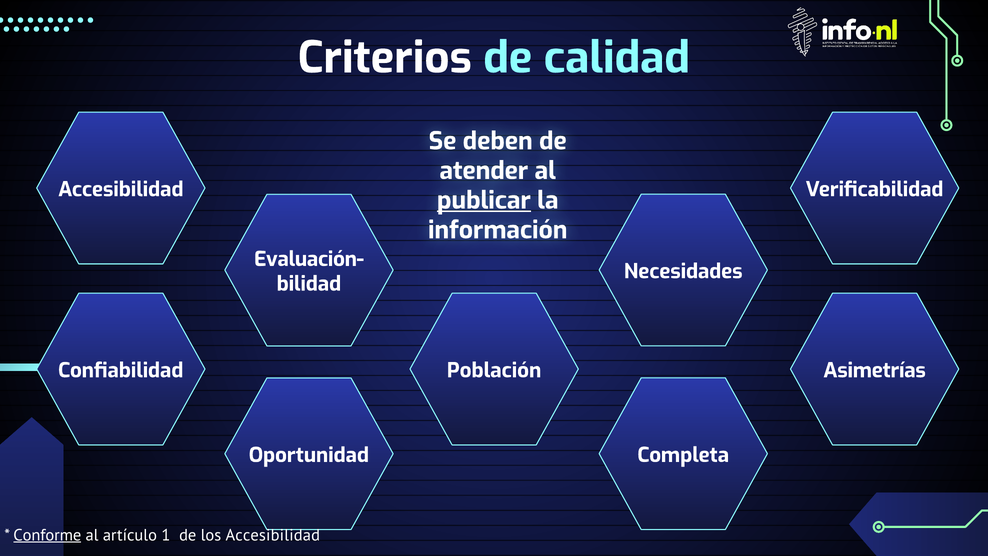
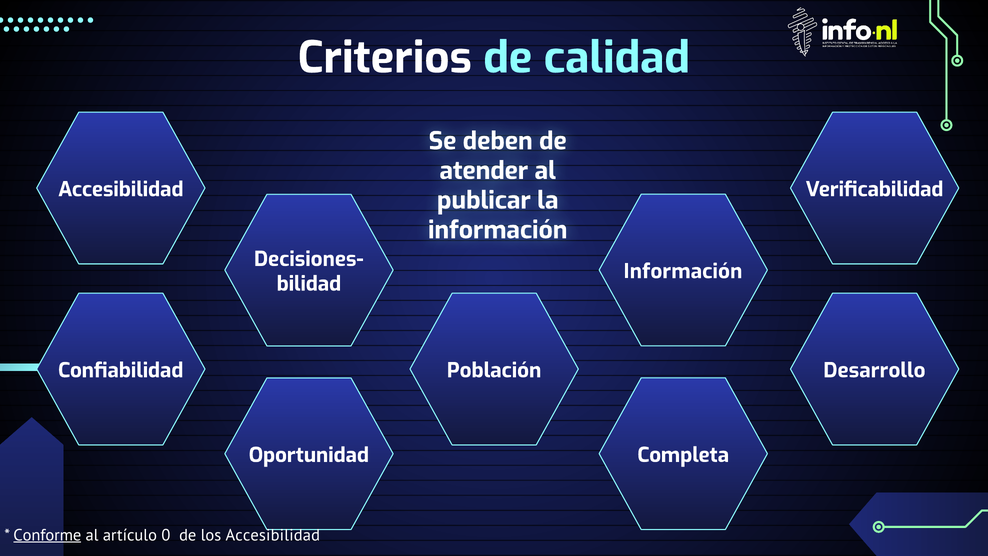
publicar underline: present -> none
Evaluación-: Evaluación- -> Decisiones-
Necesidades at (683, 271): Necesidades -> Información
Asimetrías: Asimetrías -> Desarrollo
1: 1 -> 0
